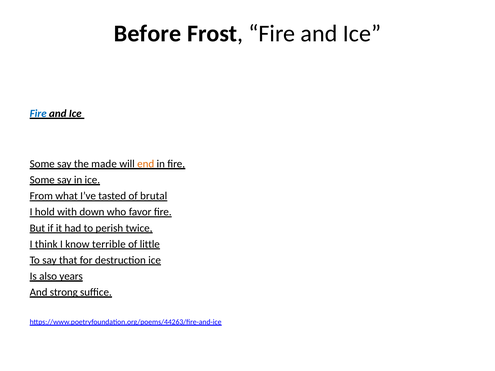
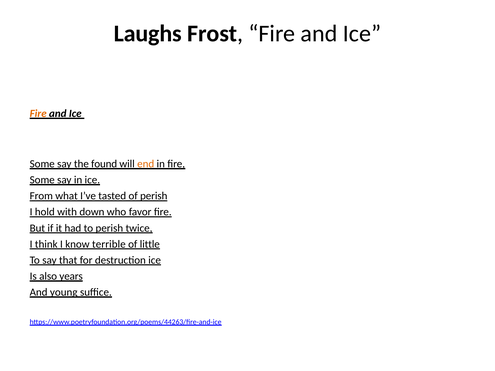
Before: Before -> Laughs
Fire at (38, 114) colour: blue -> orange
made: made -> found
of brutal: brutal -> perish
strong: strong -> young
